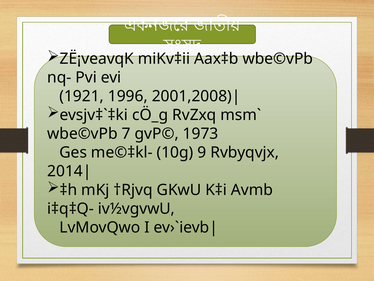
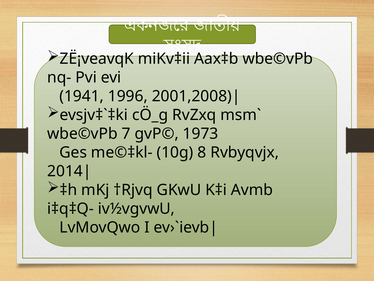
1921: 1921 -> 1941
9: 9 -> 8
